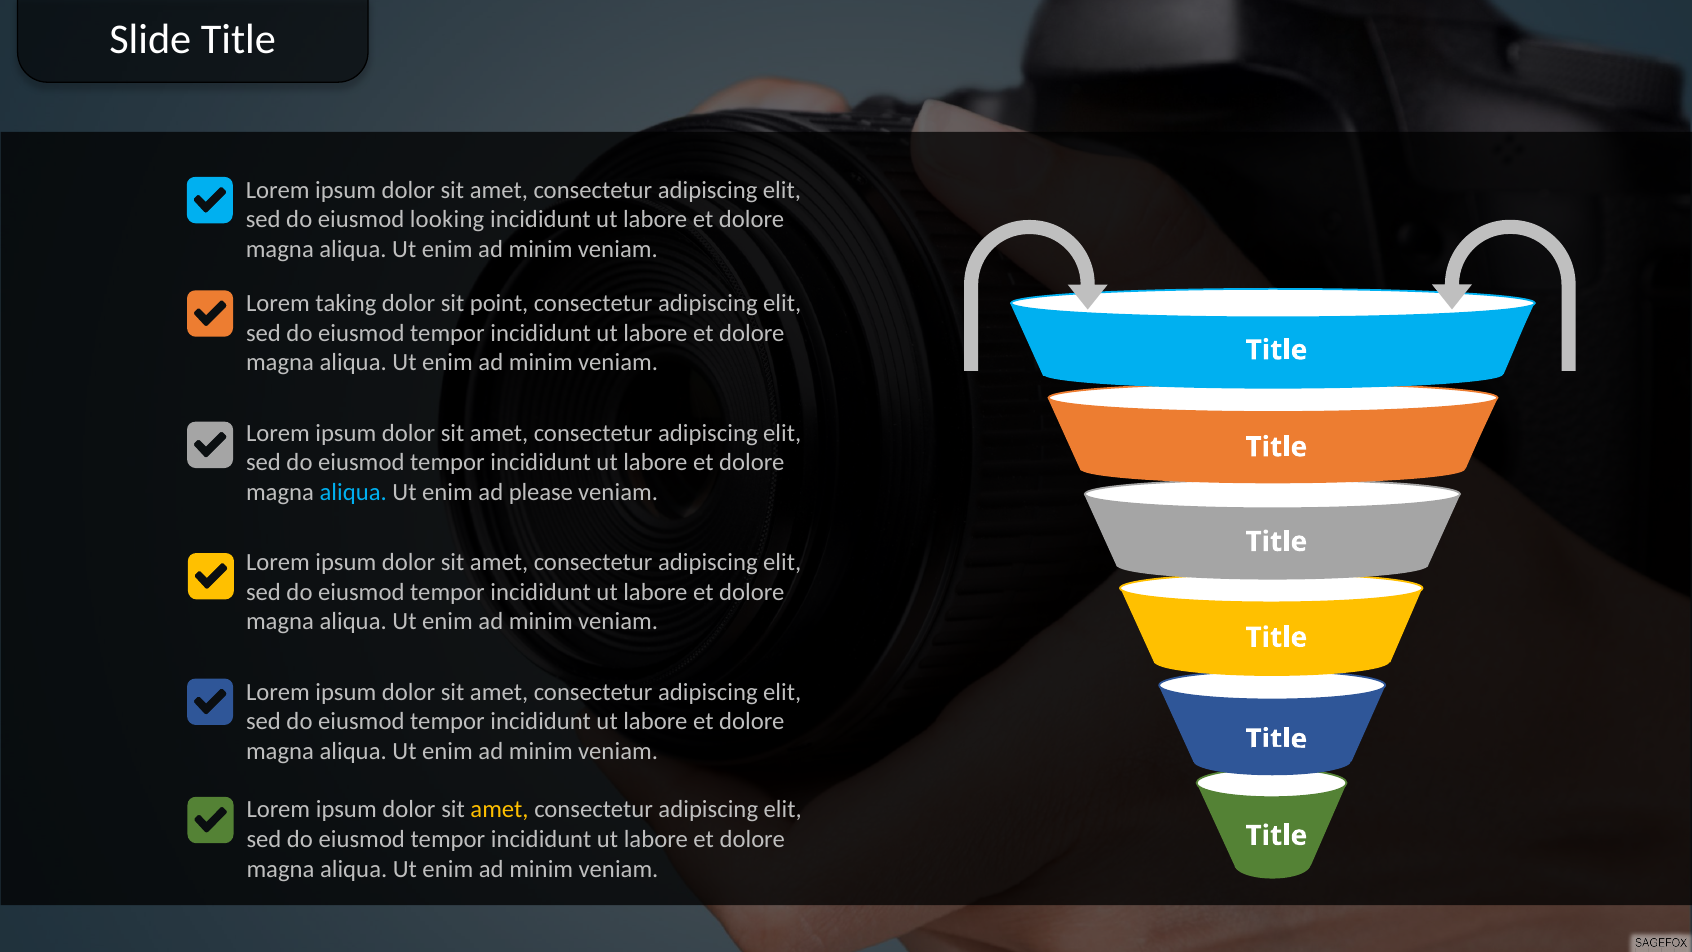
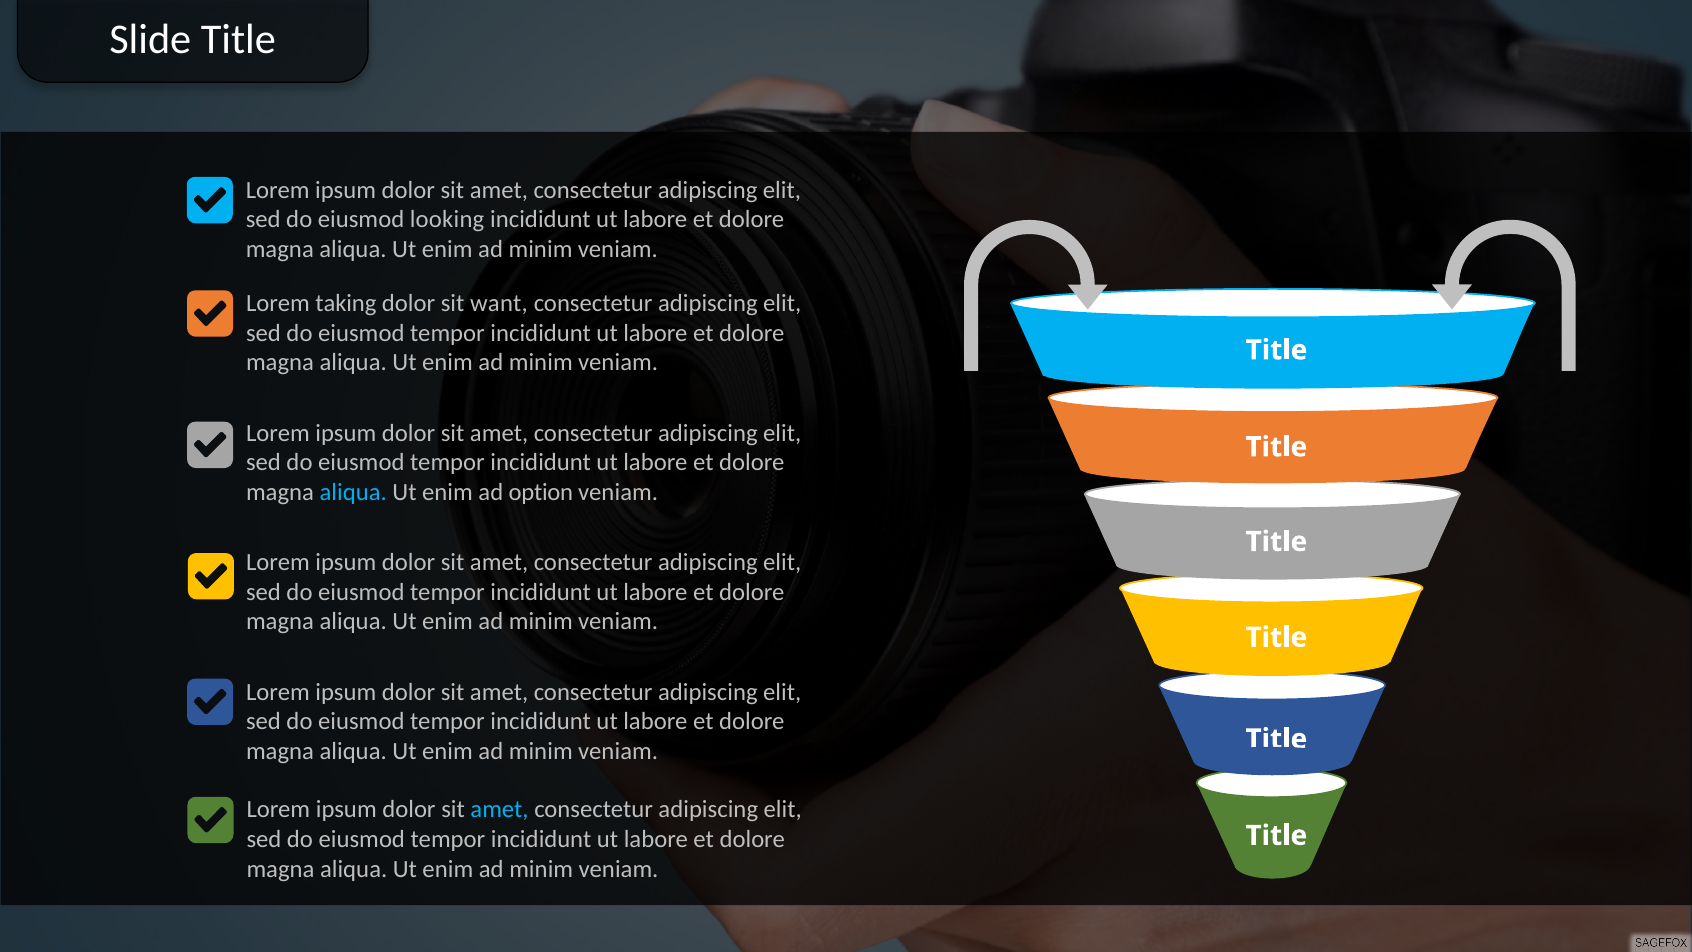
point: point -> want
please: please -> option
amet at (500, 810) colour: yellow -> light blue
